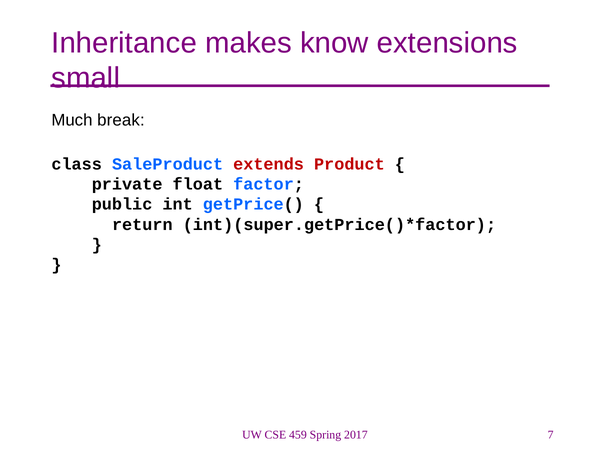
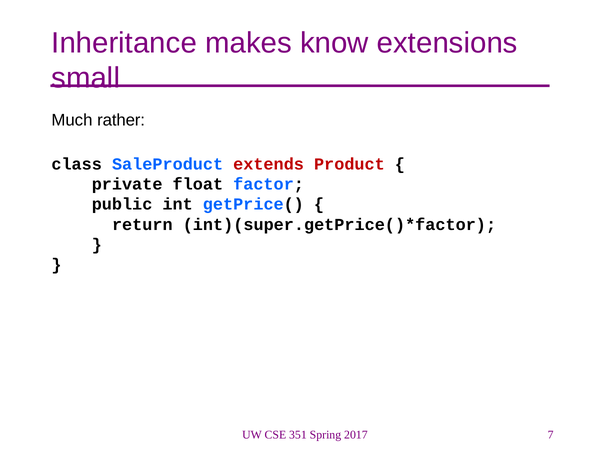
break: break -> rather
459: 459 -> 351
